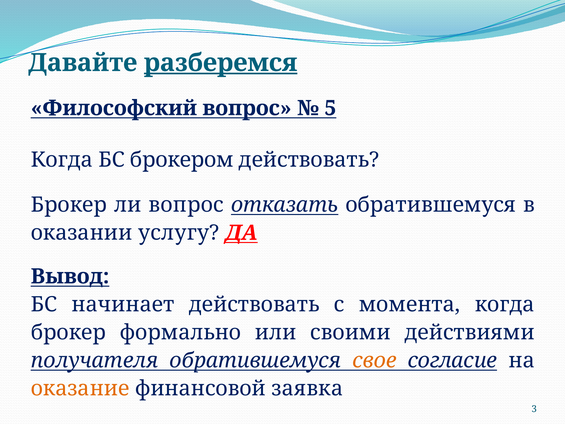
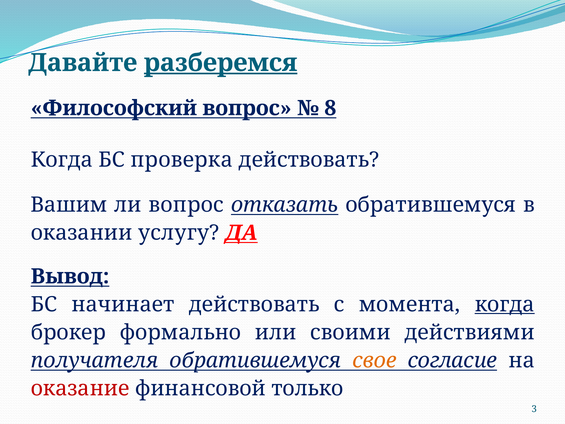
5: 5 -> 8
брокером: брокером -> проверка
Брокер at (69, 205): Брокер -> Вашим
когда at (505, 304) underline: none -> present
оказание colour: orange -> red
заявка: заявка -> только
